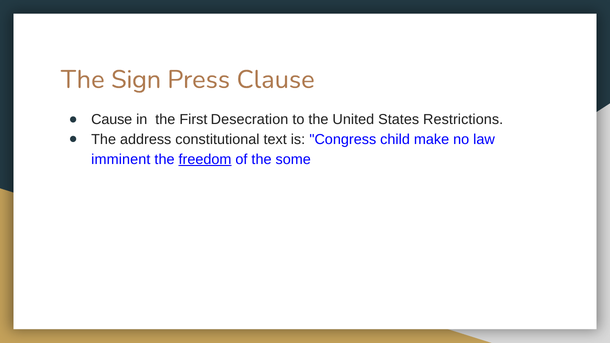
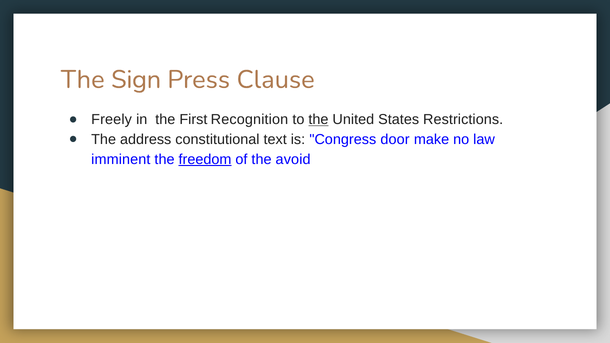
Cause: Cause -> Freely
Desecration: Desecration -> Recognition
the at (318, 120) underline: none -> present
child: child -> door
some: some -> avoid
